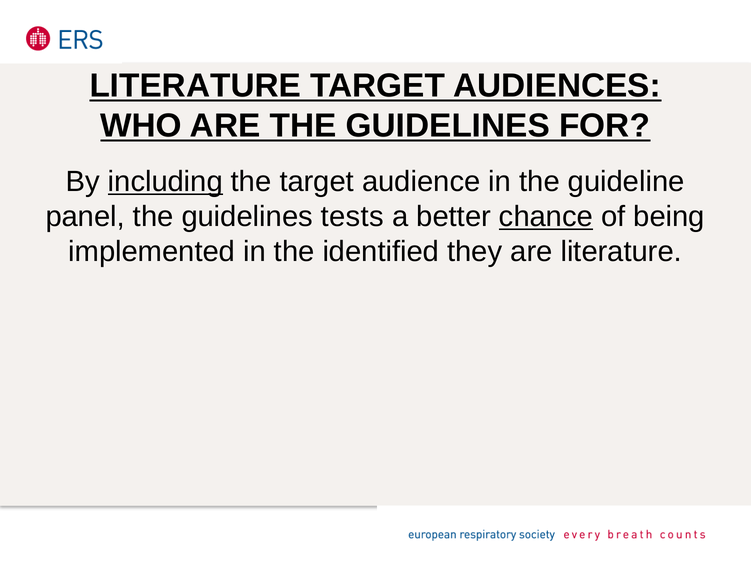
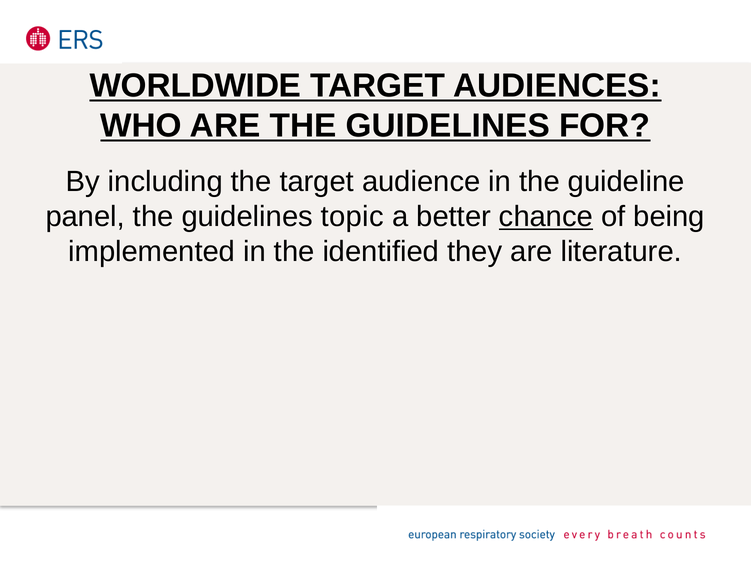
LITERATURE at (195, 86): LITERATURE -> WORLDWIDE
including underline: present -> none
tests: tests -> topic
